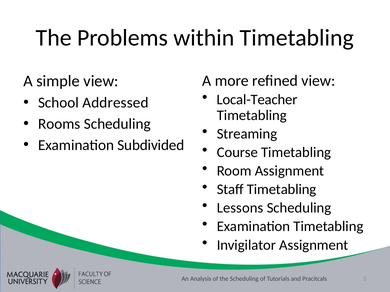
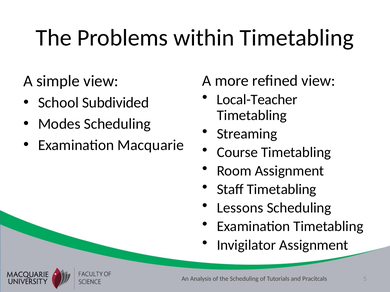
Addressed: Addressed -> Subdivided
Rooms: Rooms -> Modes
Subdivided: Subdivided -> Macquarie
